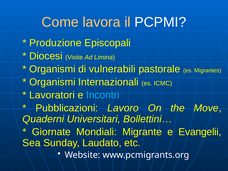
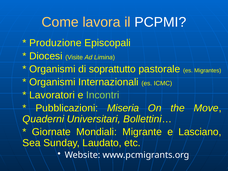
vulnerabili: vulnerabili -> soprattutto
Incontri colour: light blue -> light green
Lavoro: Lavoro -> Miseria
Evangelii: Evangelii -> Lasciano
